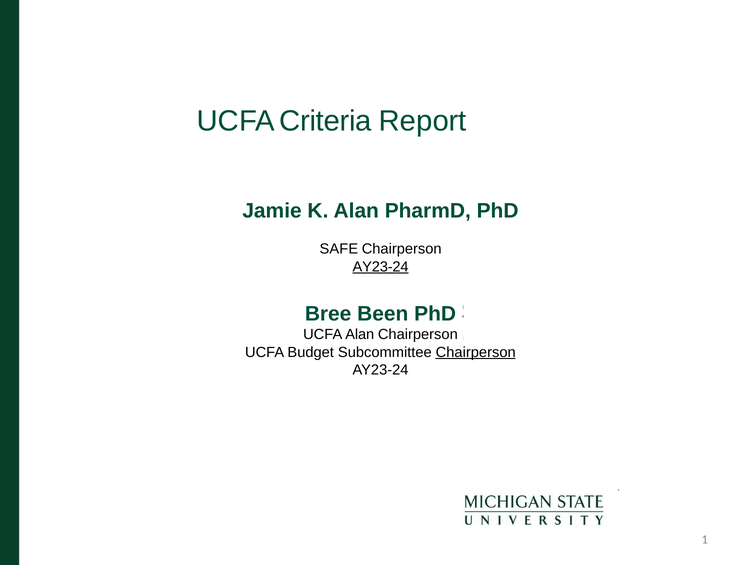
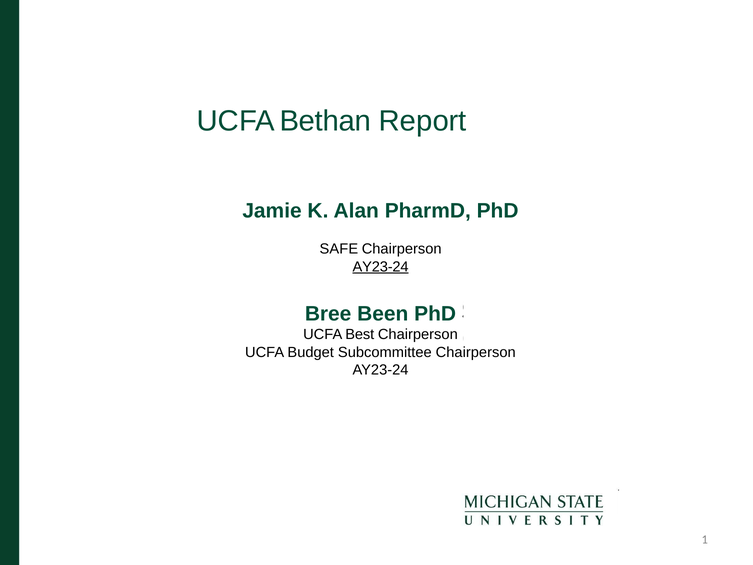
Criteria: Criteria -> Bethan
UCFA Alan: Alan -> Best
Chairperson at (476, 352) underline: present -> none
